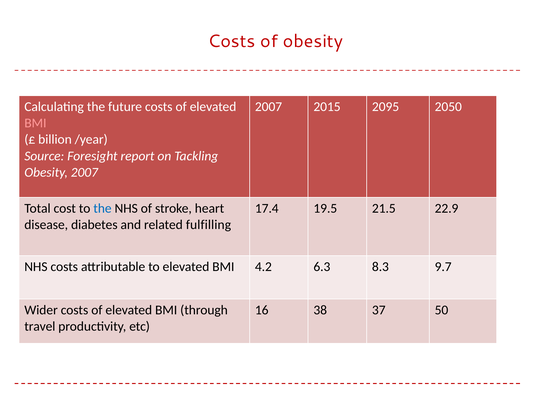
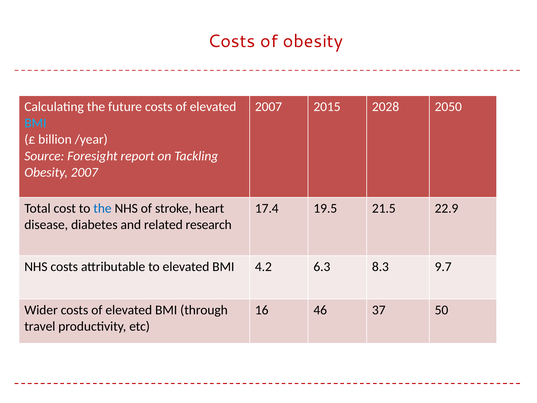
2095: 2095 -> 2028
BMI at (35, 123) colour: pink -> light blue
fulfilling: fulfilling -> research
38: 38 -> 46
